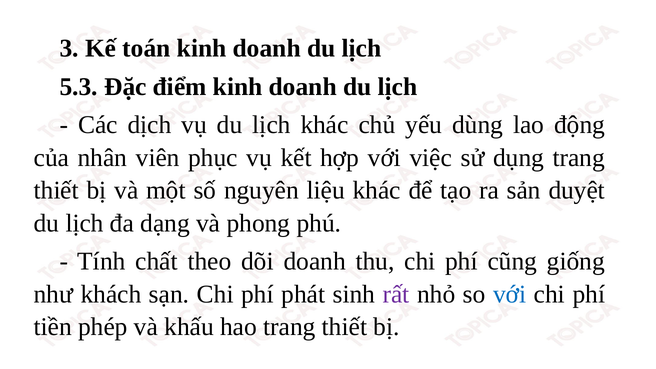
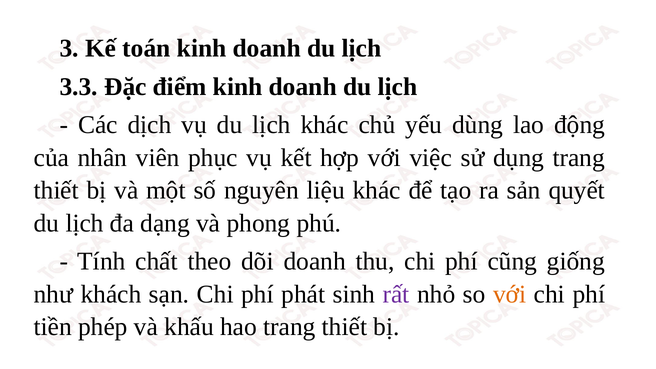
5.3: 5.3 -> 3.3
duyệt: duyệt -> quyết
với at (510, 294) colour: blue -> orange
